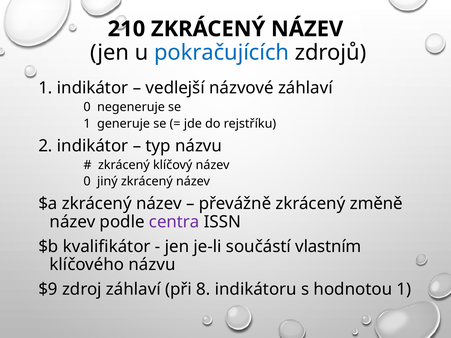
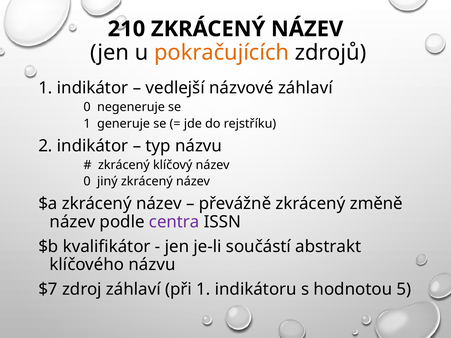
pokračujících colour: blue -> orange
vlastním: vlastním -> abstrakt
$9: $9 -> $7
při 8: 8 -> 1
hodnotou 1: 1 -> 5
